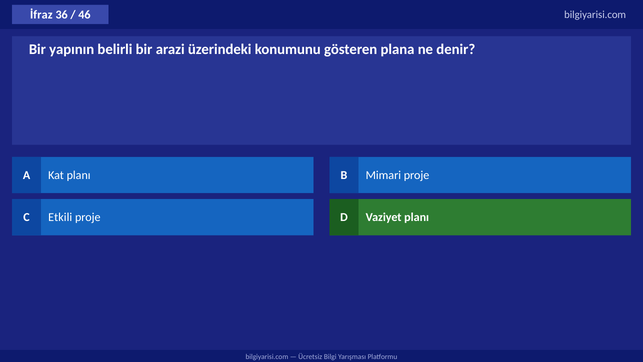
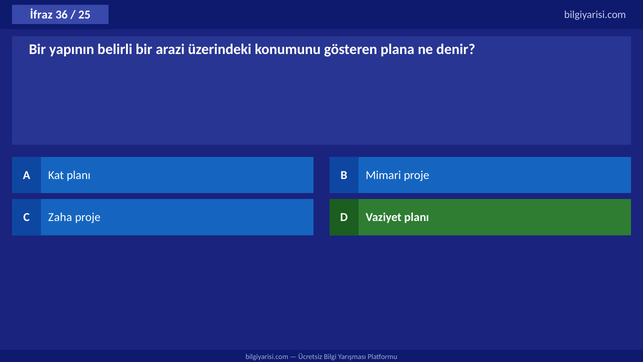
46: 46 -> 25
Etkili: Etkili -> Zaha
